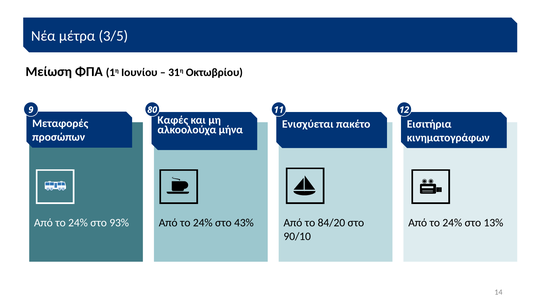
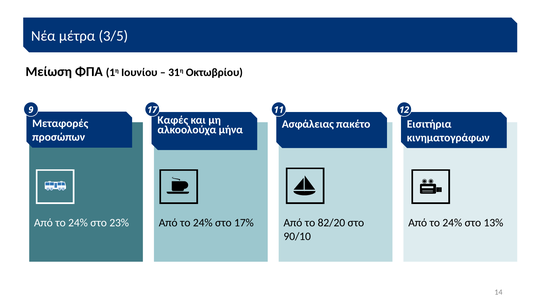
80: 80 -> 17
Ενισχύεται: Ενισχύεται -> Ασφάλειας
93%: 93% -> 23%
43%: 43% -> 17%
84/20: 84/20 -> 82/20
